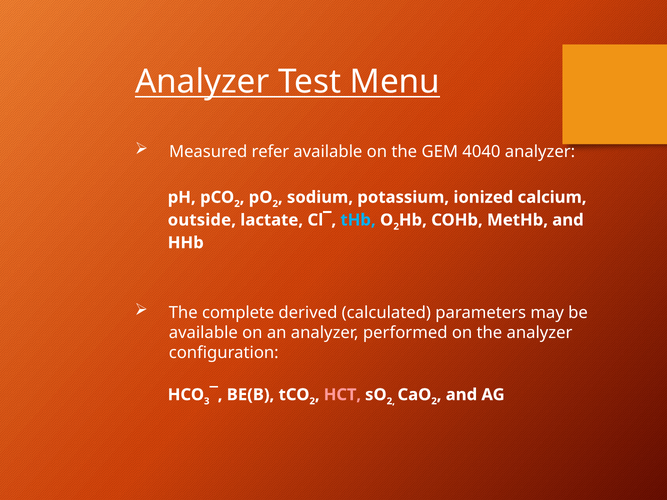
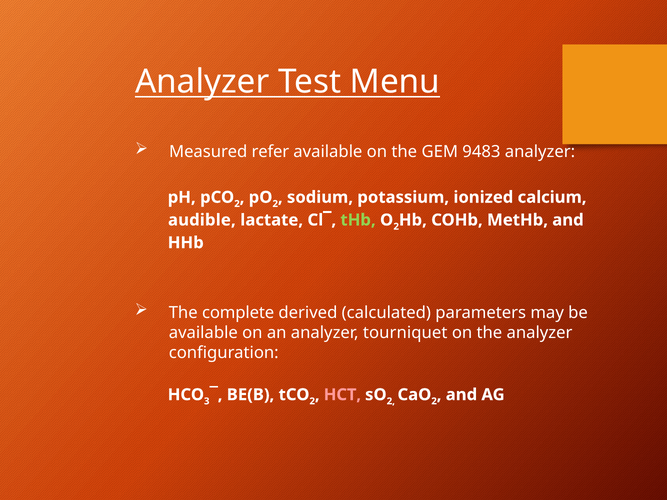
4040: 4040 -> 9483
outside: outside -> audible
tHb colour: light blue -> light green
performed: performed -> tourniquet
